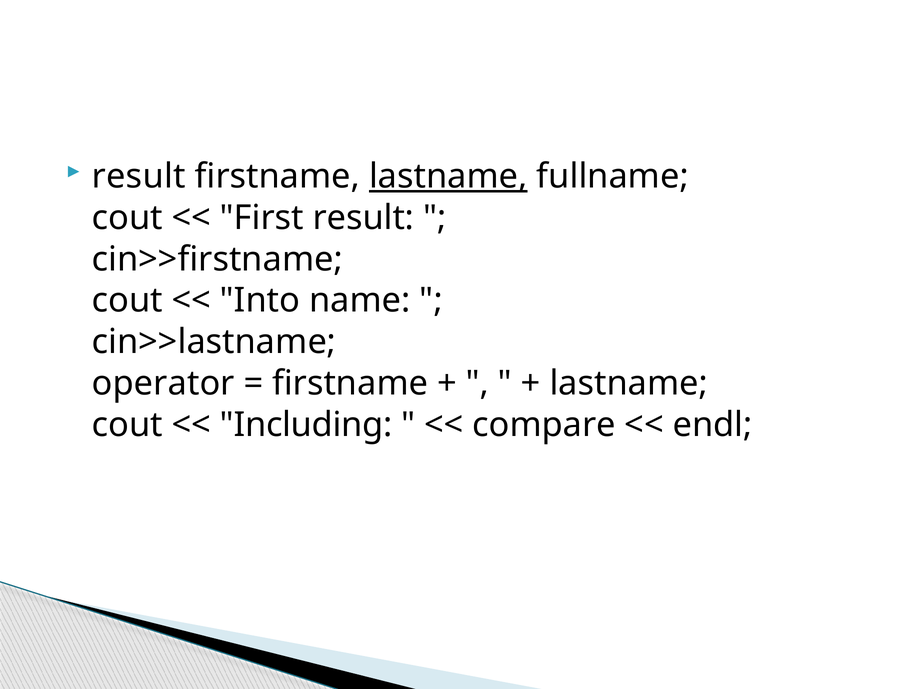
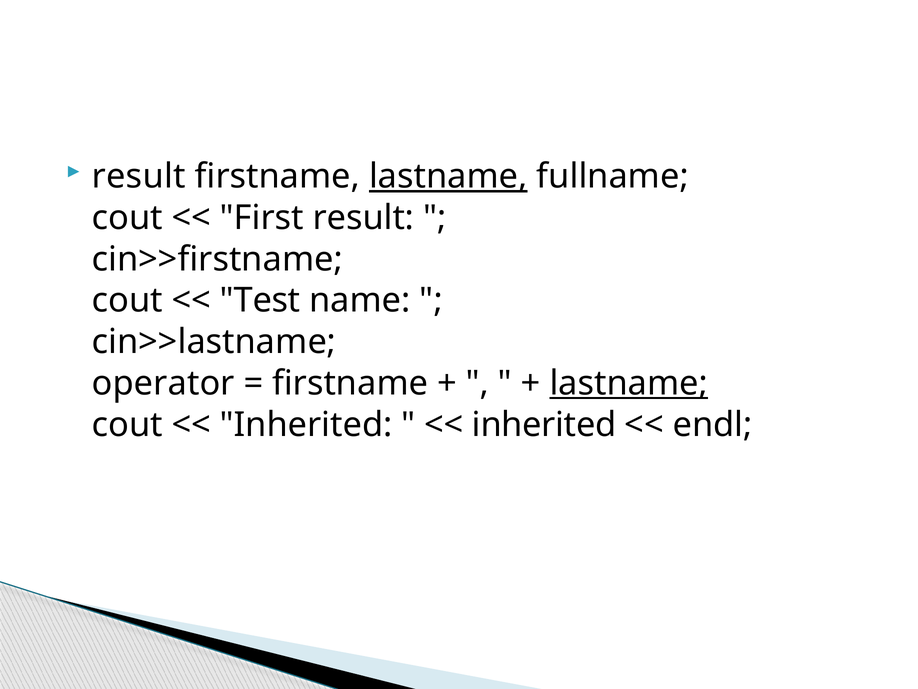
Into: Into -> Test
lastname at (629, 383) underline: none -> present
Including at (306, 424): Including -> Inherited
compare at (544, 424): compare -> inherited
